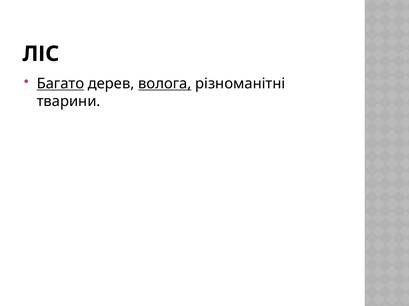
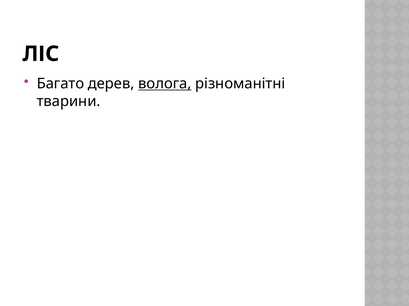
Багато underline: present -> none
